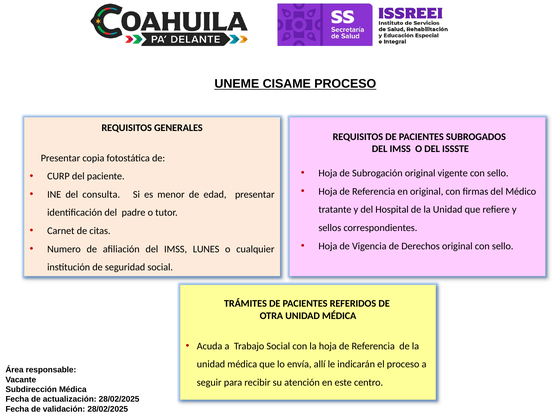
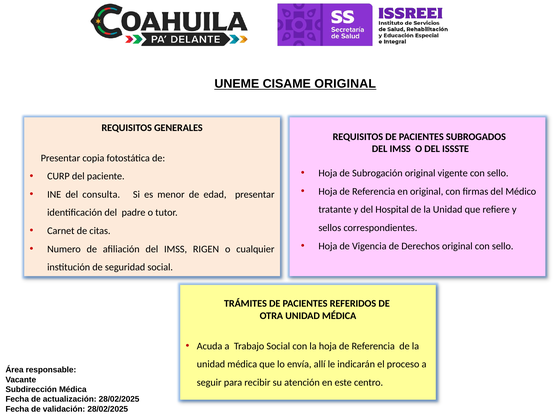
CISAME PROCESO: PROCESO -> ORIGINAL
LUNES: LUNES -> RIGEN
